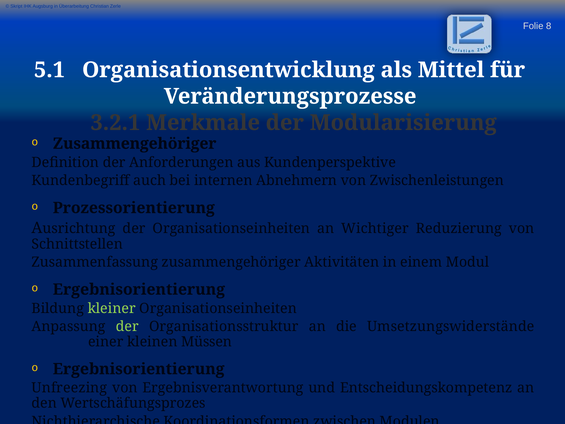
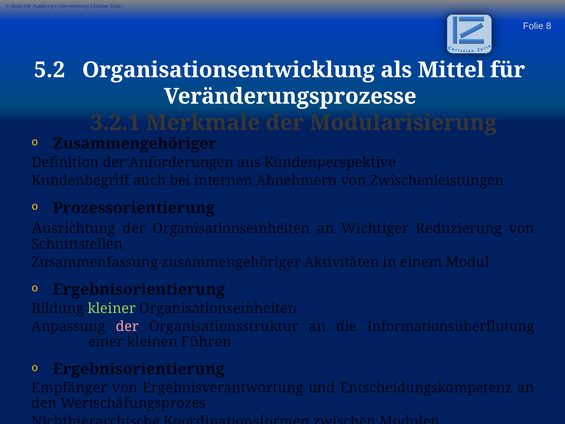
5.1: 5.1 -> 5.2
der at (127, 326) colour: light green -> pink
Umsetzungswiderstände: Umsetzungswiderstände -> Informationsüberflutung
Müssen: Müssen -> Führen
Unfreezing: Unfreezing -> Empfänger
